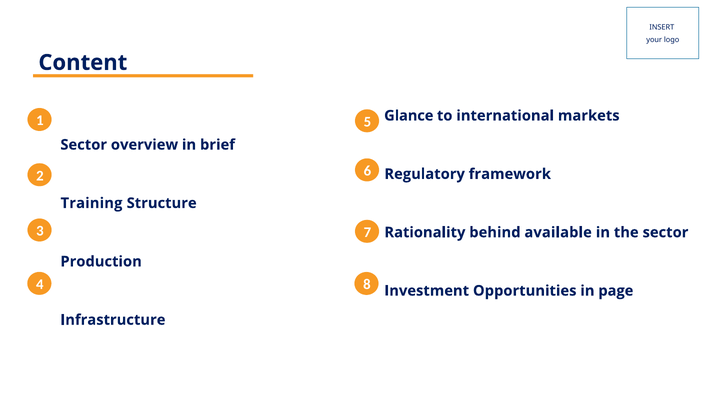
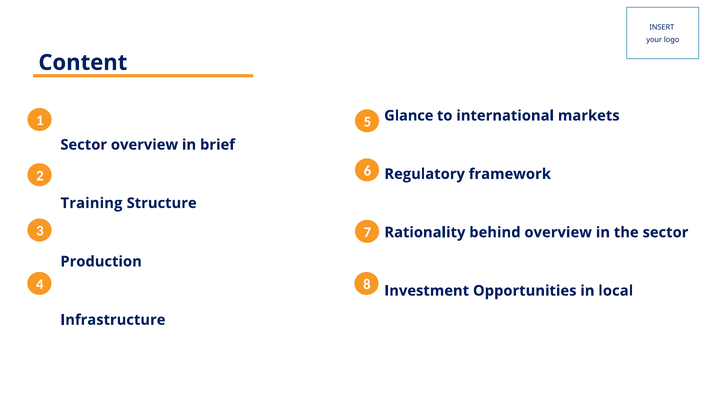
behind available: available -> overview
page: page -> local
